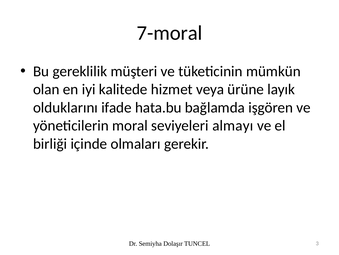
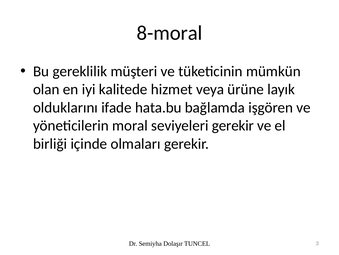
7-moral: 7-moral -> 8-moral
seviyeleri almayı: almayı -> gerekir
